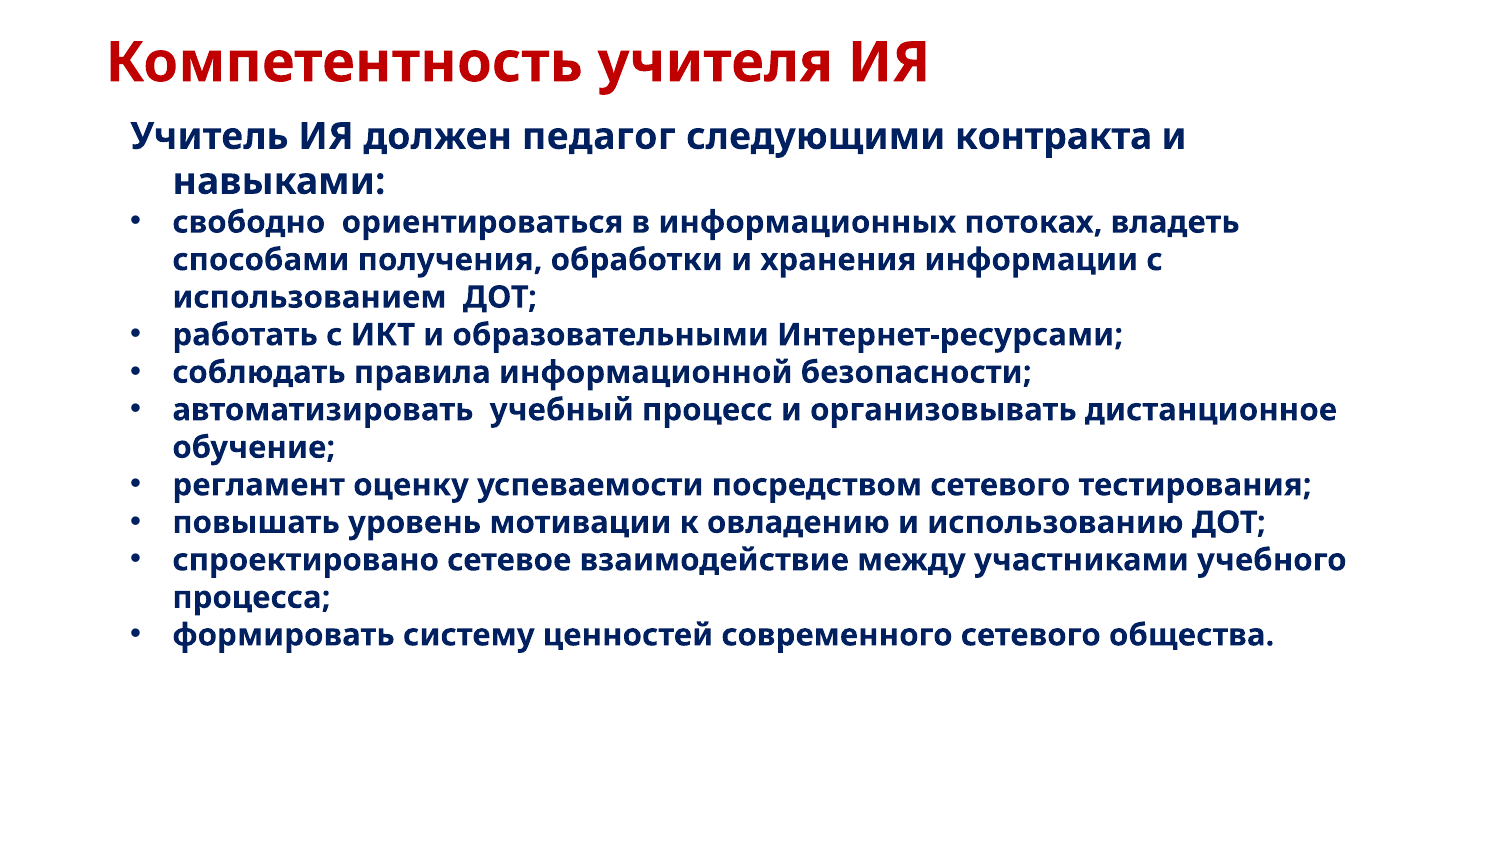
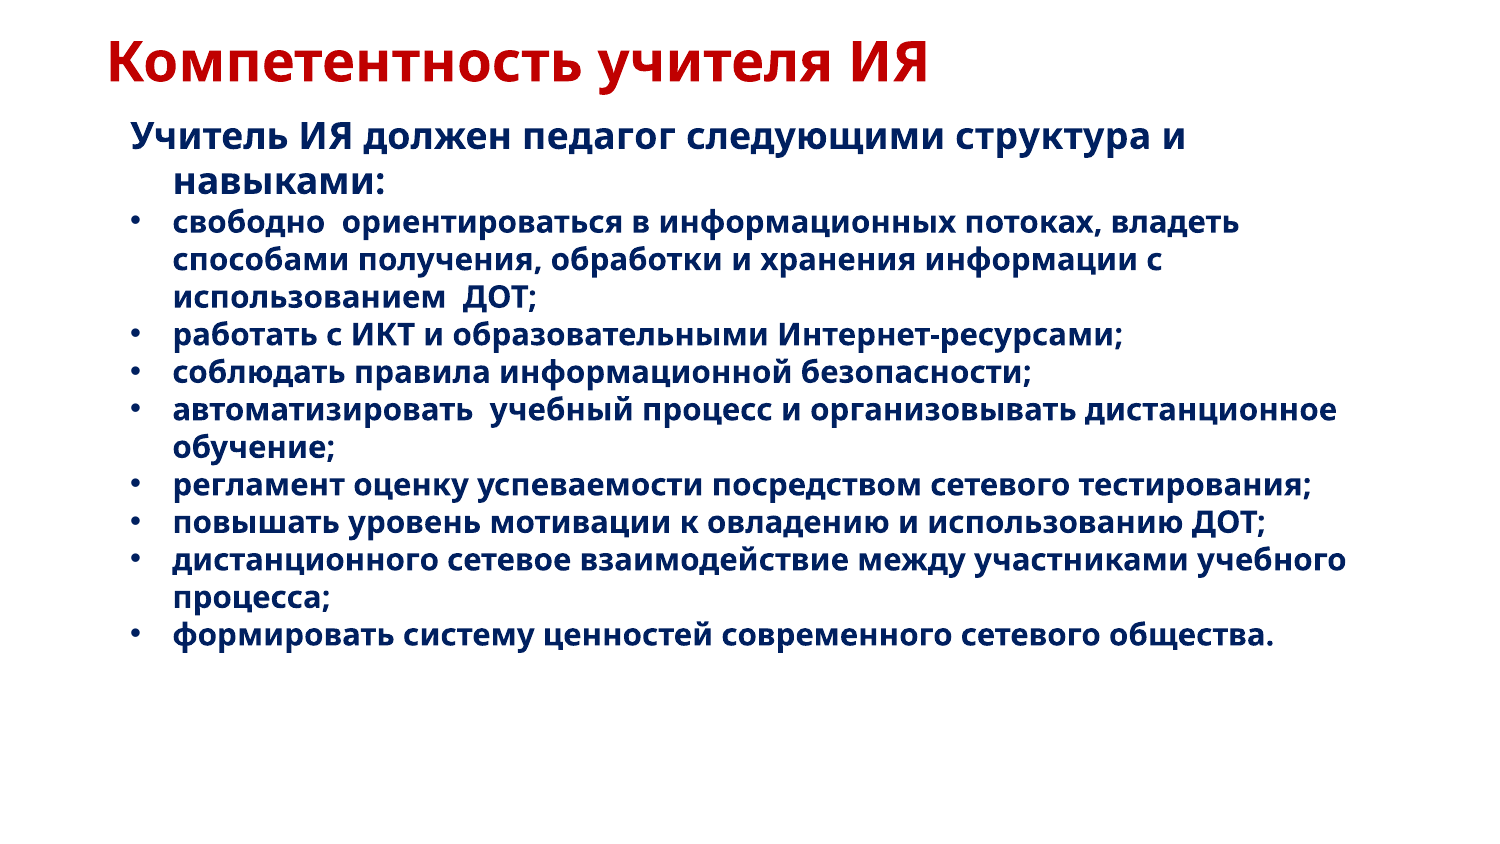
контракта: контракта -> структура
спроектировано: спроектировано -> дистанционного
